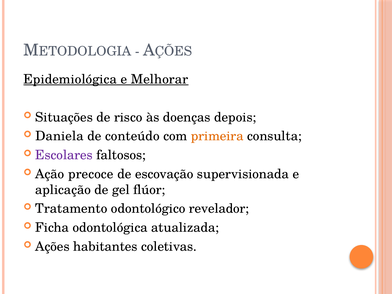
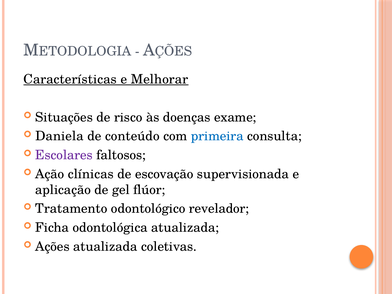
Epidemiológica: Epidemiológica -> Características
depois: depois -> exame
primeira colour: orange -> blue
precoce: precoce -> clínicas
Ações habitantes: habitantes -> atualizada
